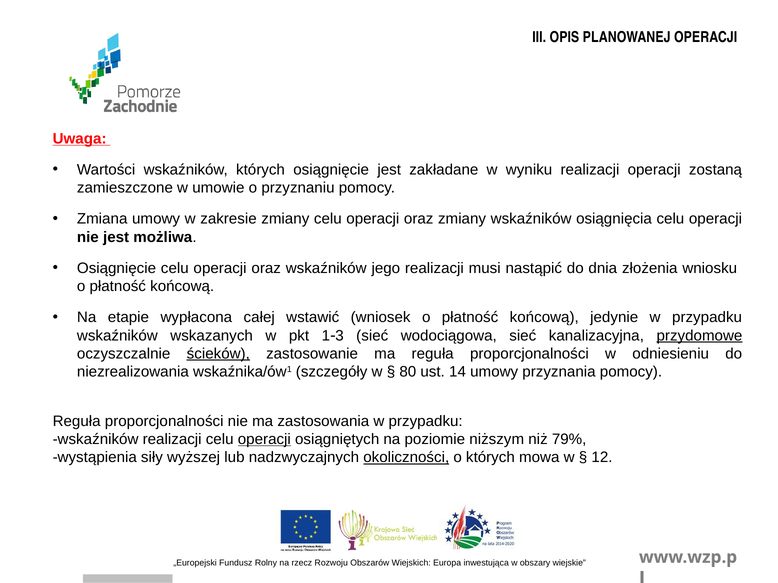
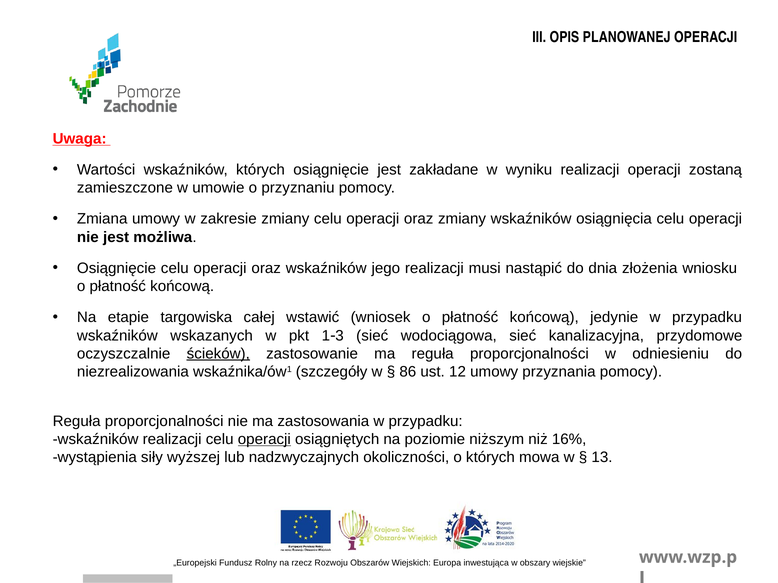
wypłacona: wypłacona -> targowiska
przydomowe underline: present -> none
80: 80 -> 86
14: 14 -> 12
79%: 79% -> 16%
okoliczności underline: present -> none
12: 12 -> 13
